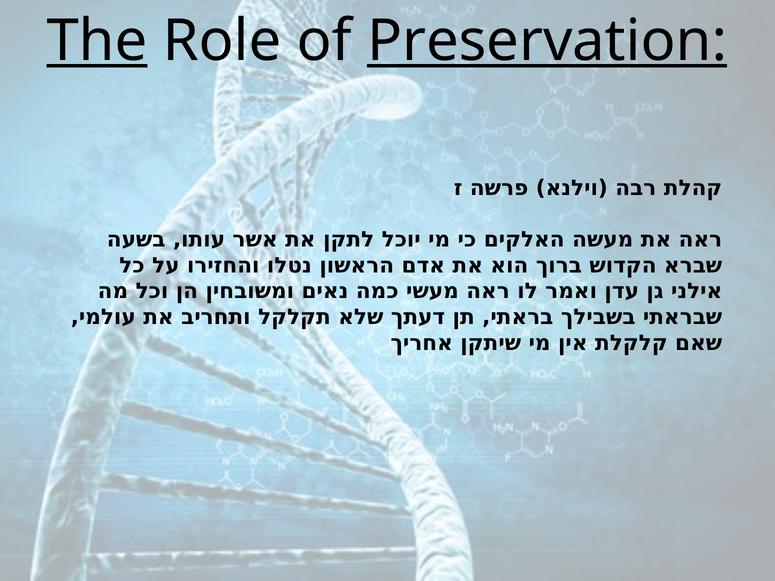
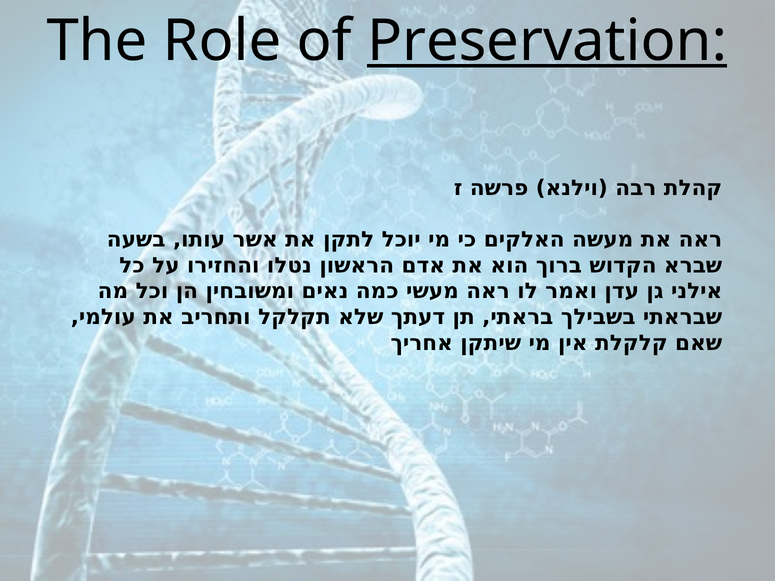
The underline: present -> none
